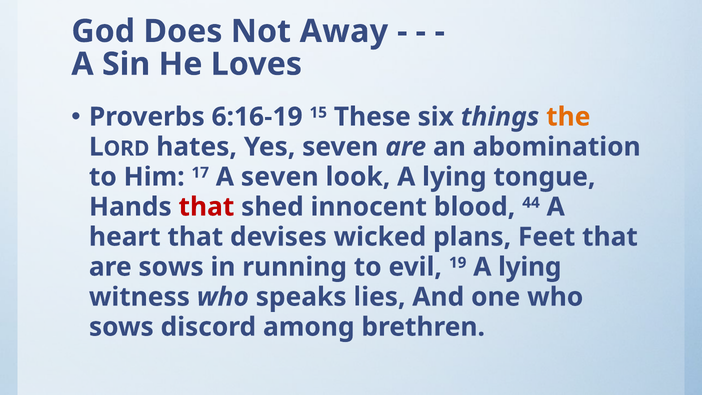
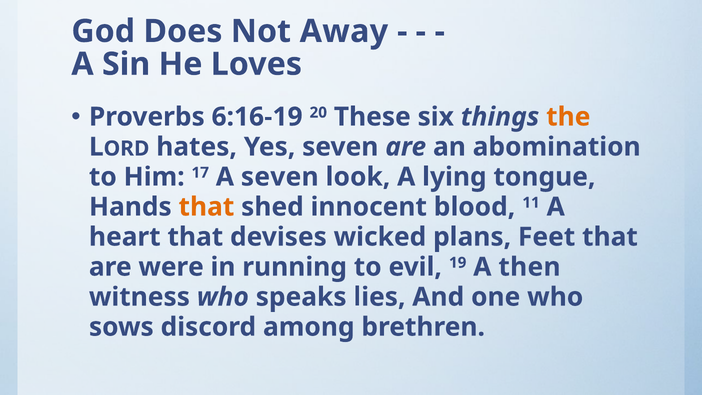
15: 15 -> 20
that at (206, 207) colour: red -> orange
44: 44 -> 11
are sows: sows -> were
19 A lying: lying -> then
